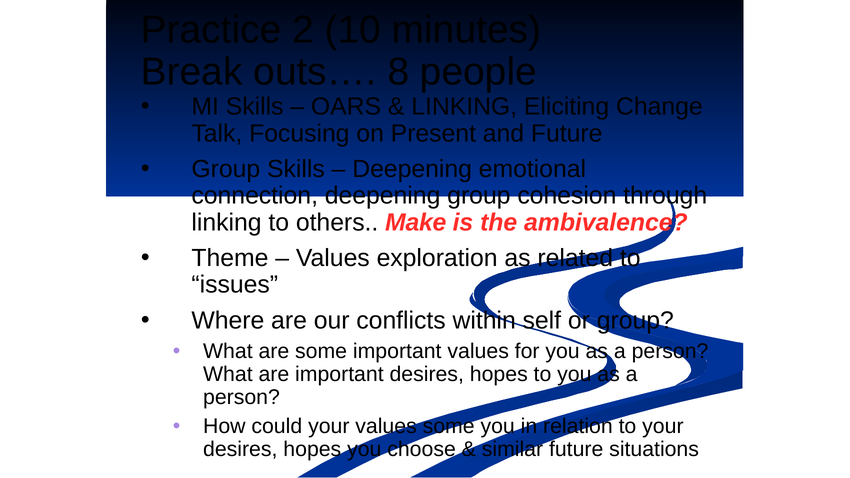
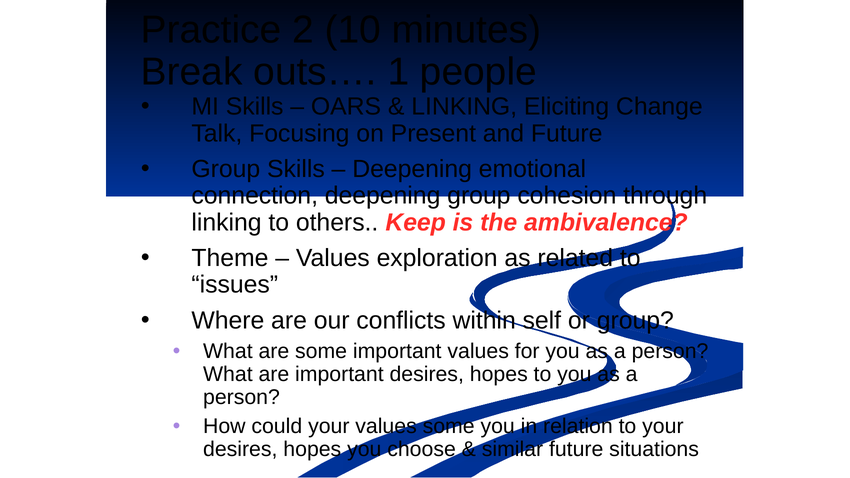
8: 8 -> 1
Make: Make -> Keep
